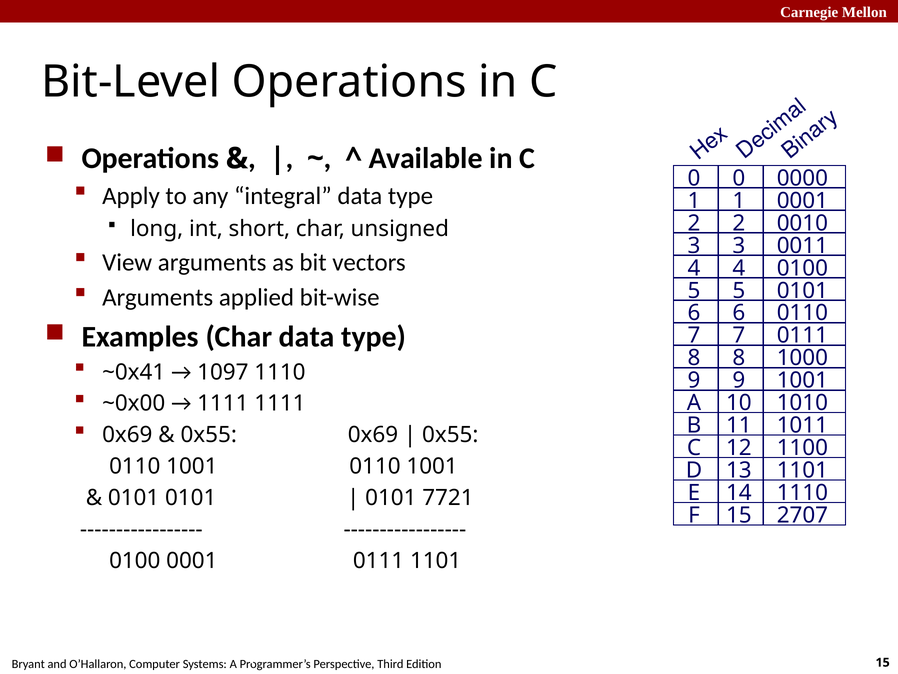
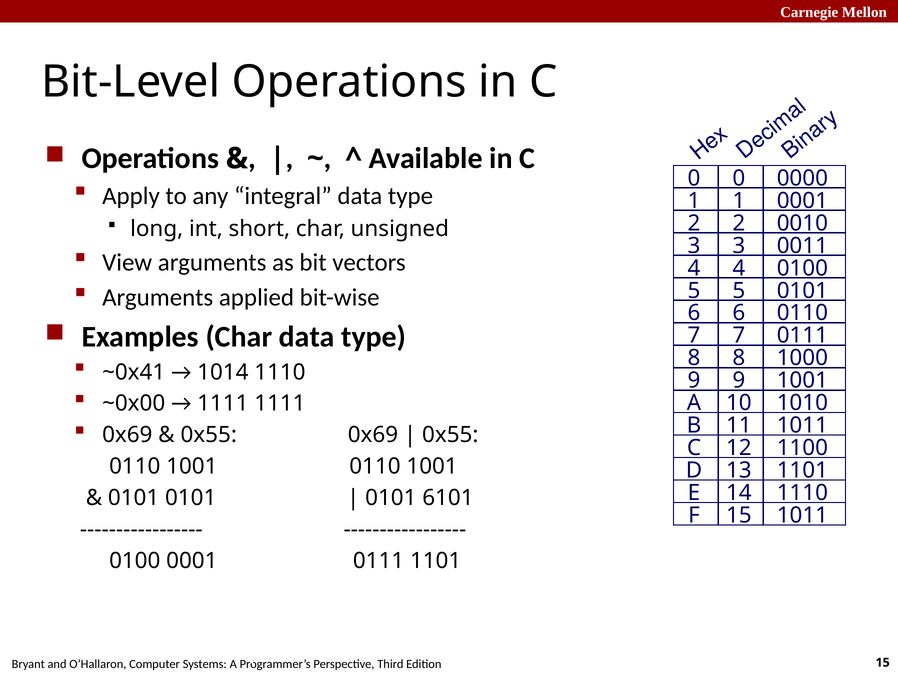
1097: 1097 -> 1014
7721: 7721 -> 6101
15 2707: 2707 -> 1011
